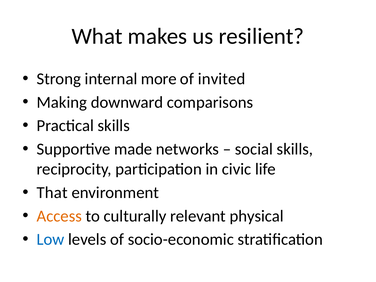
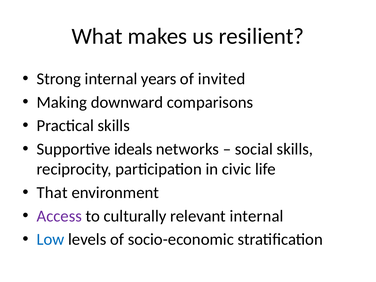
more: more -> years
made: made -> ideals
Access colour: orange -> purple
relevant physical: physical -> internal
